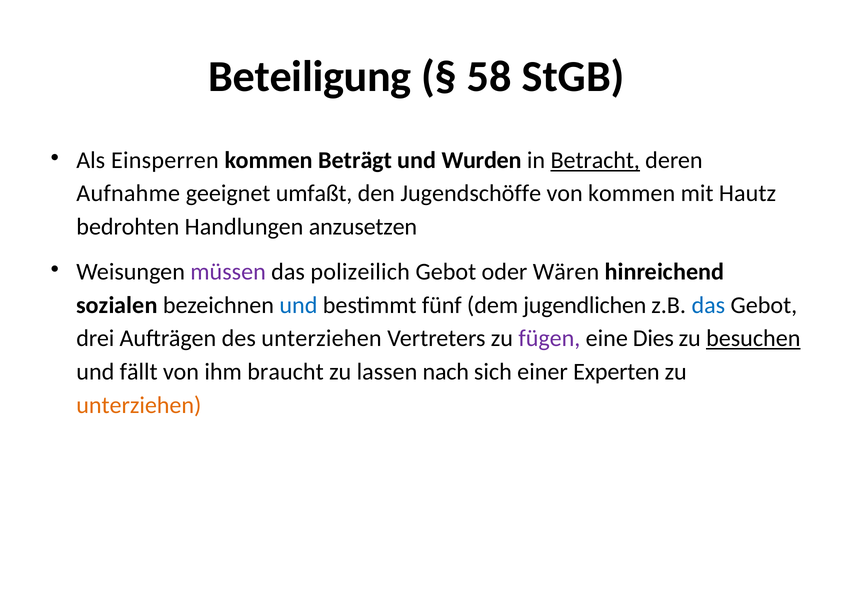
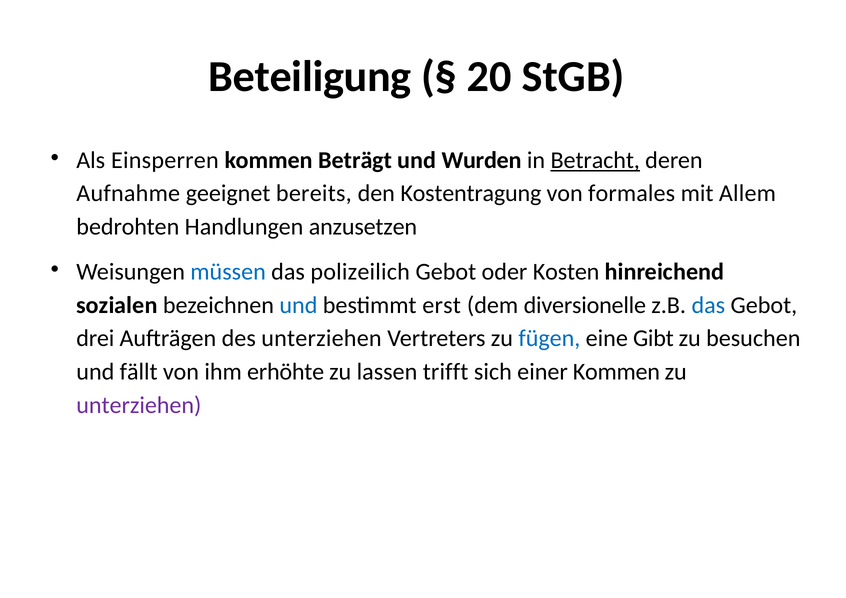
58: 58 -> 20
umfaßt: umfaßt -> bereits
Jugendschöffe: Jugendschöffe -> Kostentragung
von kommen: kommen -> formales
Hautz: Hautz -> Allem
müssen colour: purple -> blue
Wären: Wären -> Kosten
fünf: fünf -> erst
jugendlichen: jugendlichen -> diversionelle
fügen colour: purple -> blue
Dies: Dies -> Gibt
besuchen underline: present -> none
braucht: braucht -> erhöhte
nach: nach -> trifft
einer Experten: Experten -> Kommen
unterziehen at (139, 405) colour: orange -> purple
